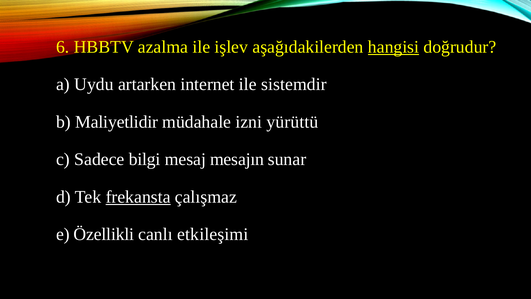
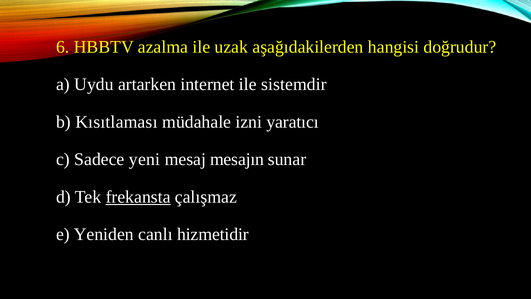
işlev: işlev -> uzak
hangisi underline: present -> none
Maliyetlidir: Maliyetlidir -> Kısıtlaması
yürüttü: yürüttü -> yaratıcı
bilgi: bilgi -> yeni
Özellikli: Özellikli -> Yeniden
etkileşimi: etkileşimi -> hizmetidir
